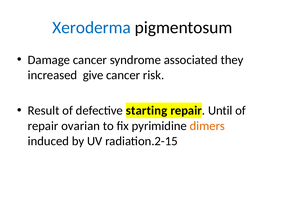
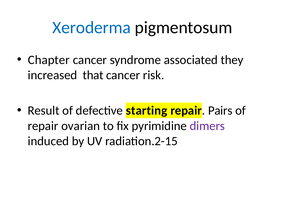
Damage: Damage -> Chapter
give: give -> that
Until: Until -> Pairs
dimers colour: orange -> purple
